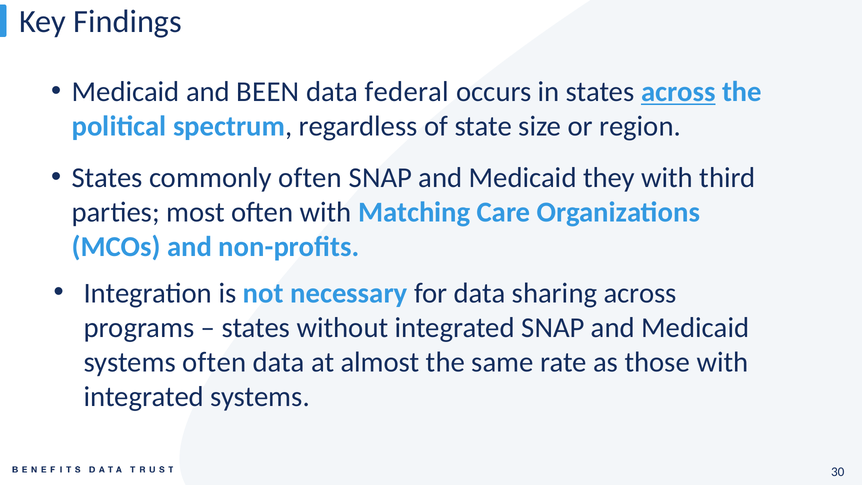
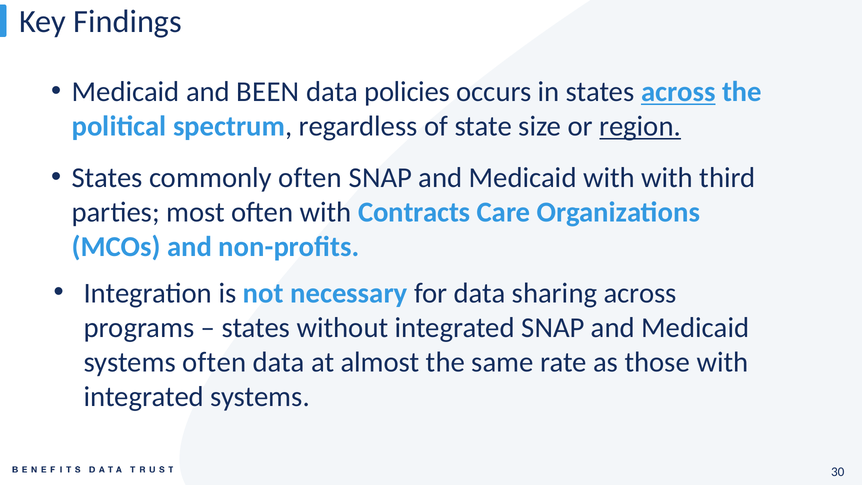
federal: federal -> policies
region underline: none -> present
Medicaid they: they -> with
Matching: Matching -> Contracts
